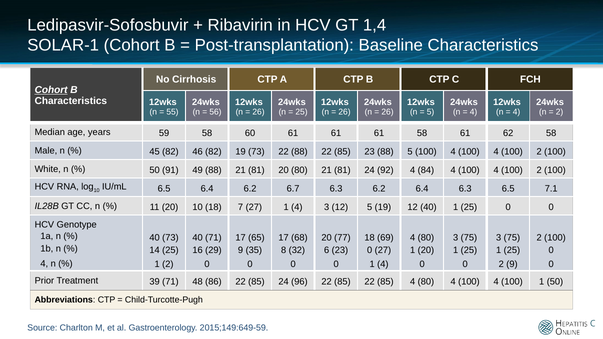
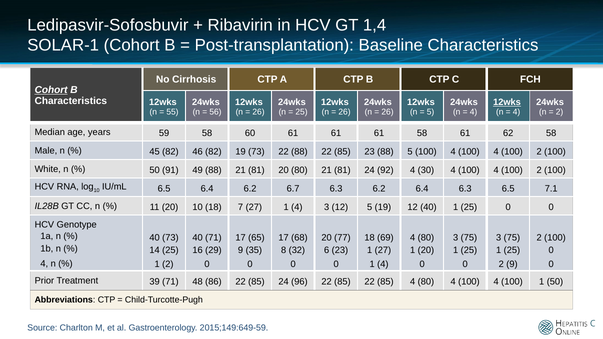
12wks at (507, 102) underline: none -> present
84: 84 -> 30
23 0: 0 -> 1
